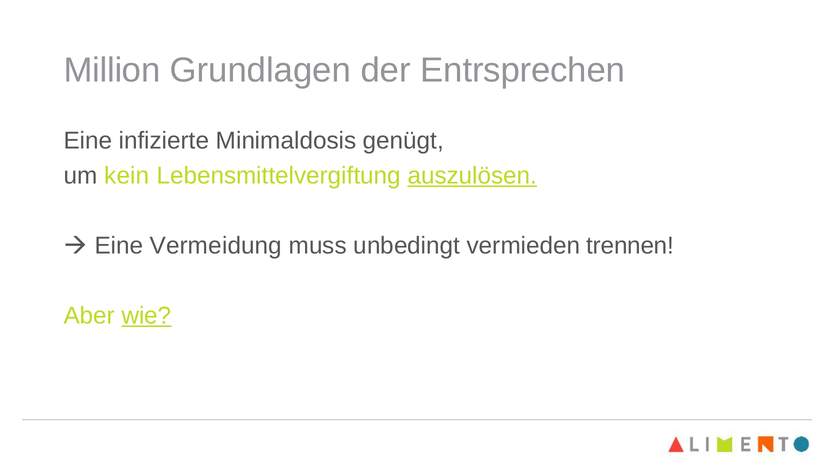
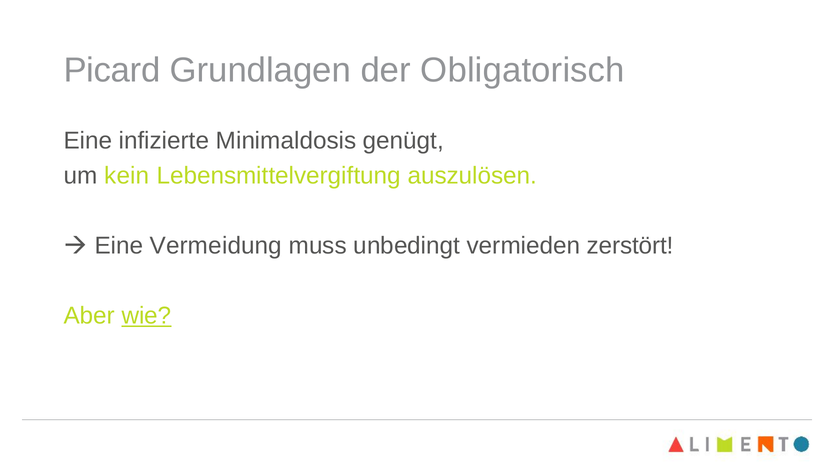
Million: Million -> Picard
Entrsprechen: Entrsprechen -> Obligatorisch
auszulösen underline: present -> none
trennen: trennen -> zerstört
